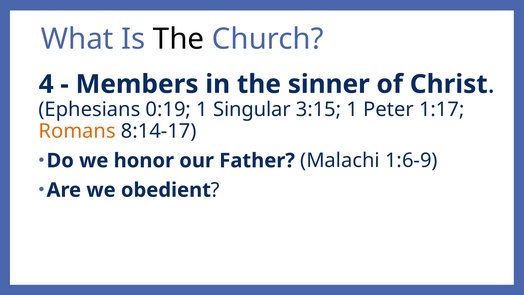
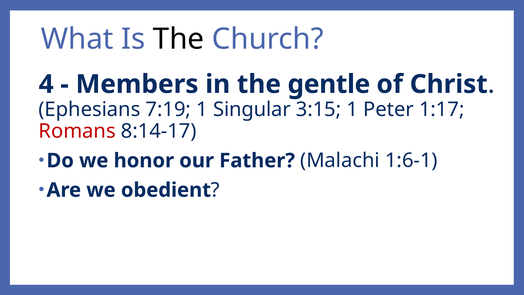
sinner: sinner -> gentle
0:19: 0:19 -> 7:19
Romans colour: orange -> red
1:6-9: 1:6-9 -> 1:6-1
